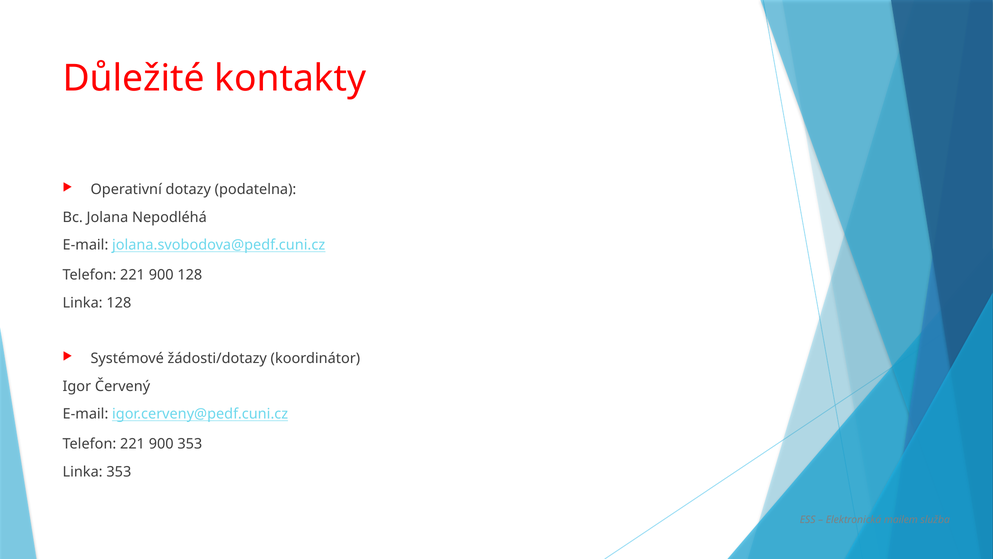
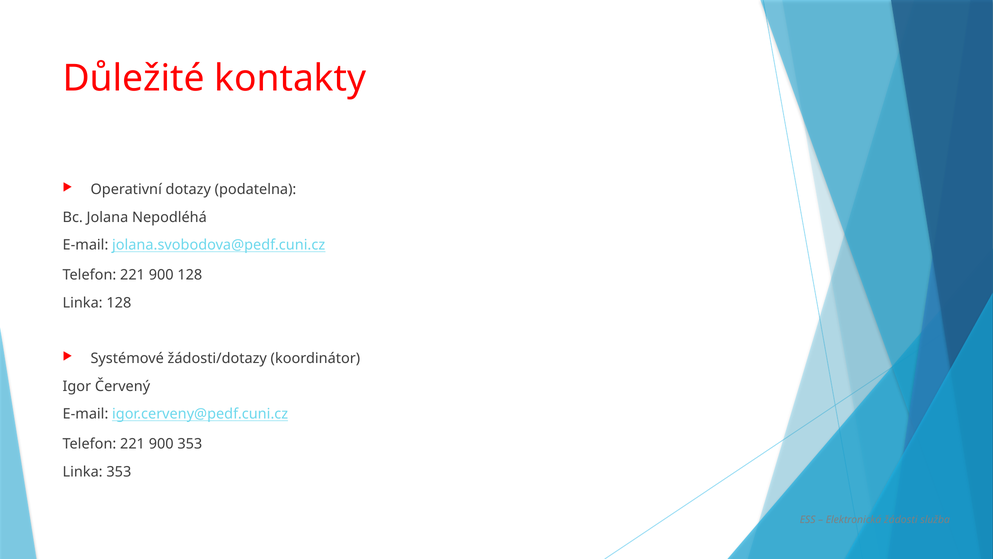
mailem: mailem -> žádosti
